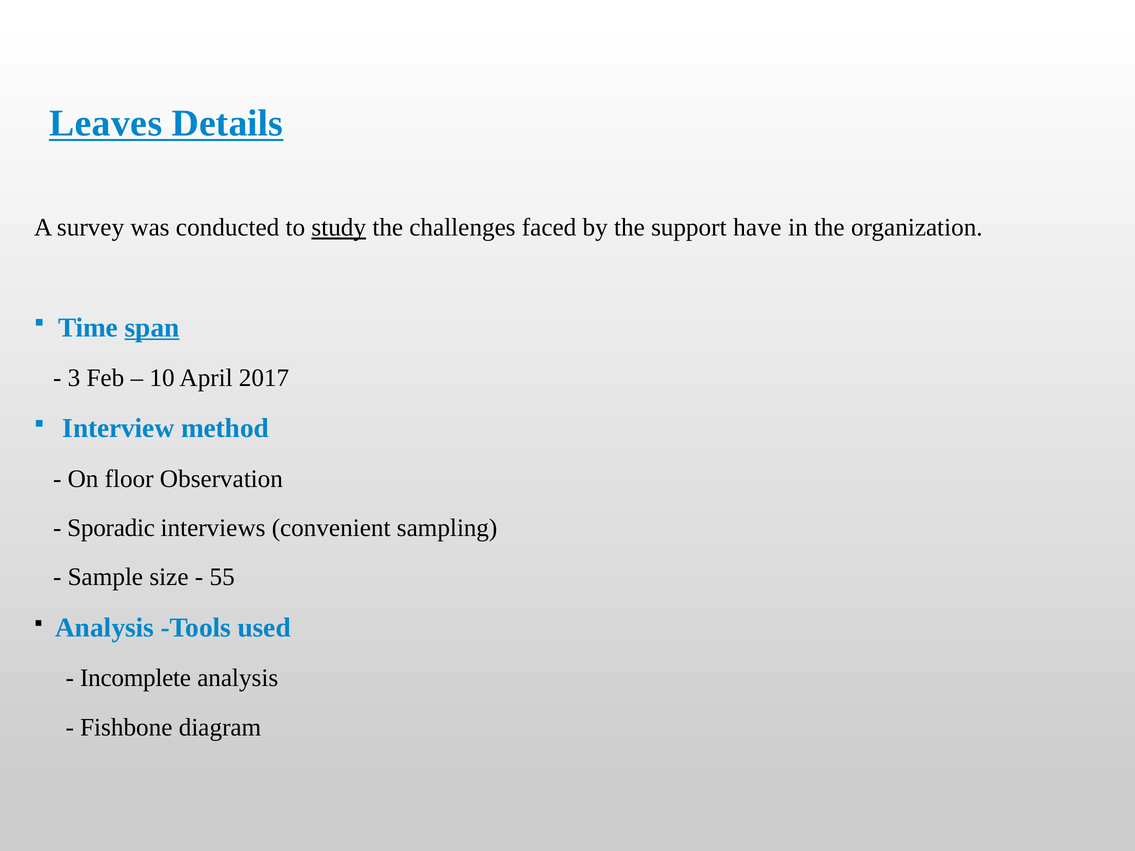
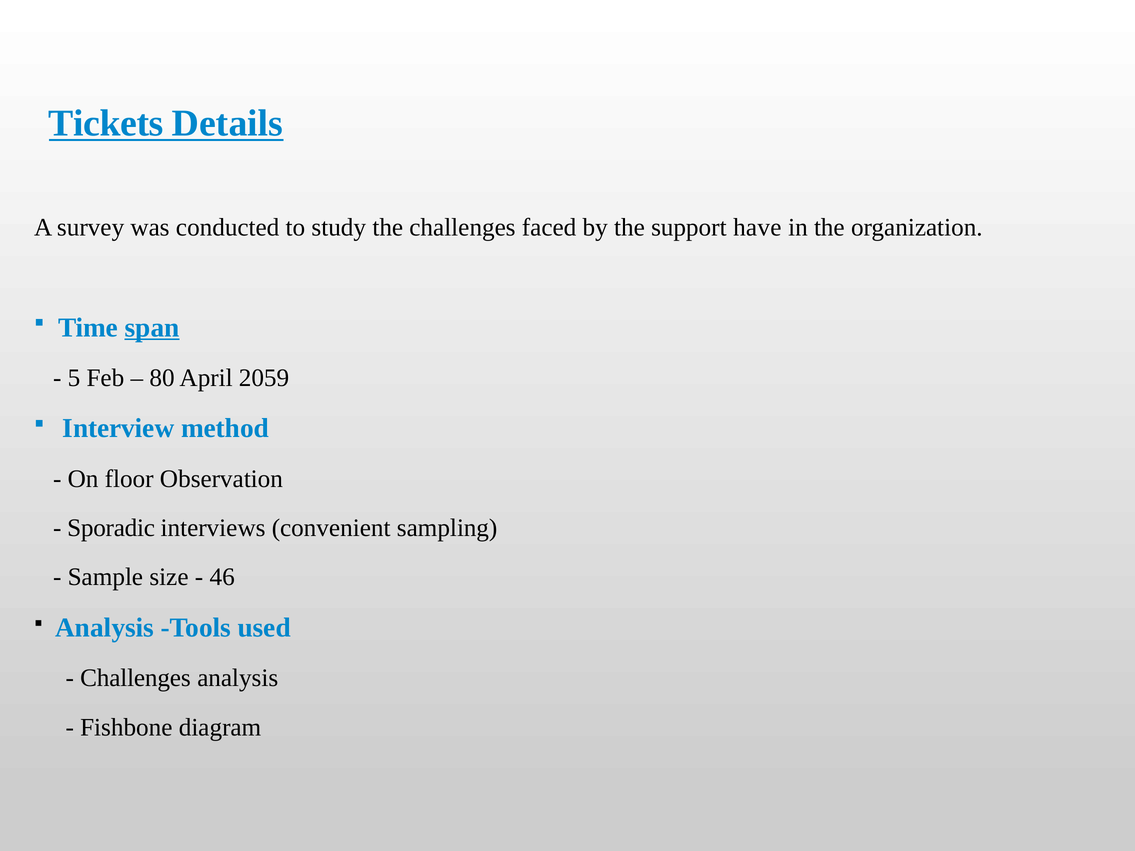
Leaves: Leaves -> Tickets
study underline: present -> none
3: 3 -> 5
10: 10 -> 80
2017: 2017 -> 2059
55: 55 -> 46
Incomplete at (136, 678): Incomplete -> Challenges
